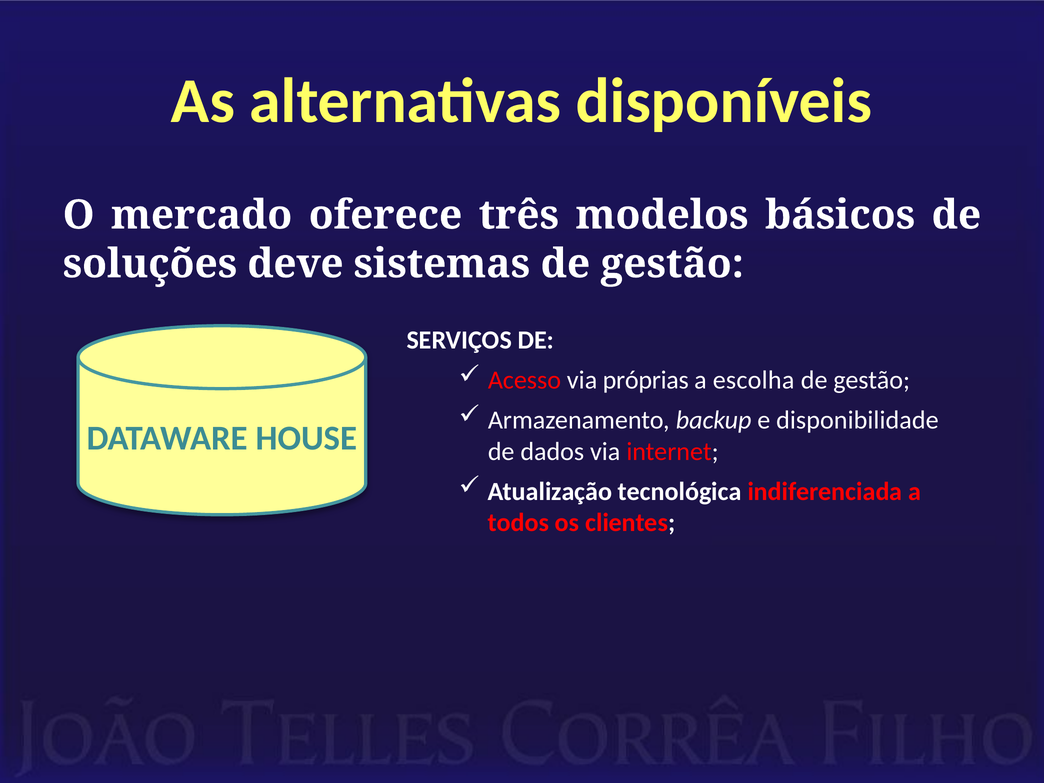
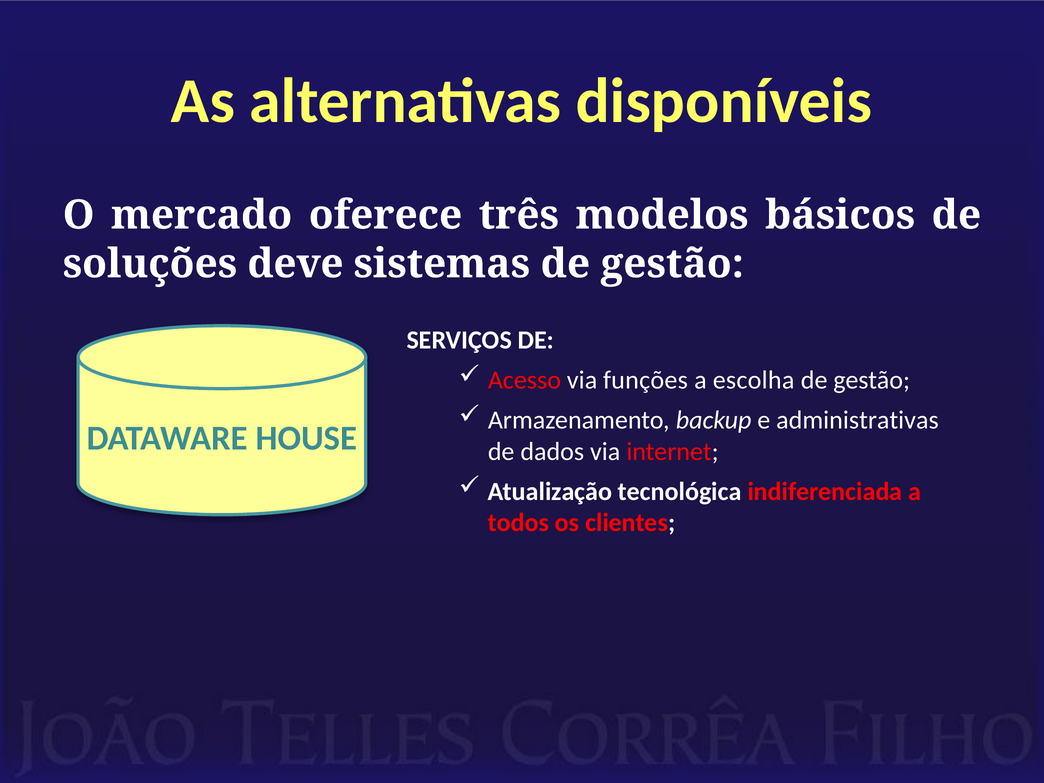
próprias: próprias -> funções
disponibilidade: disponibilidade -> administrativas
